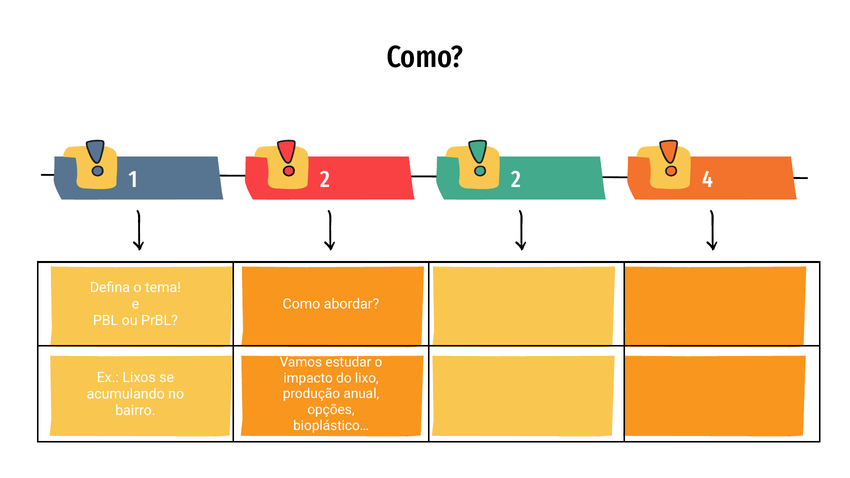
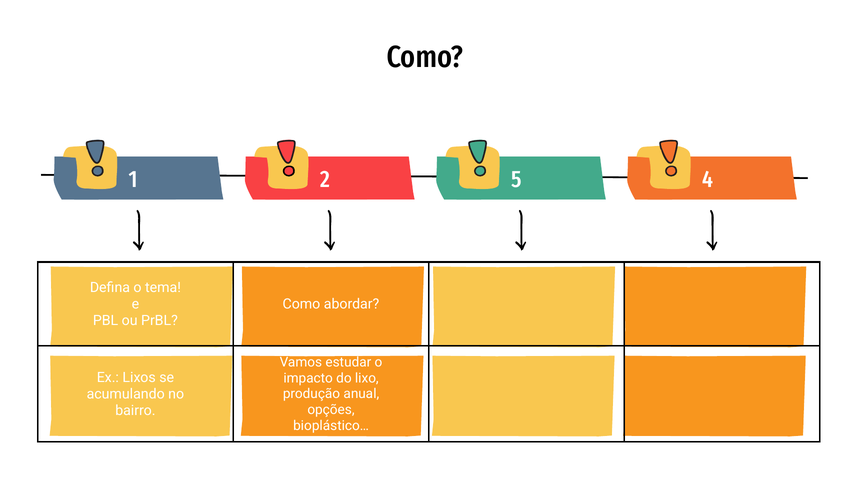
2 2: 2 -> 5
